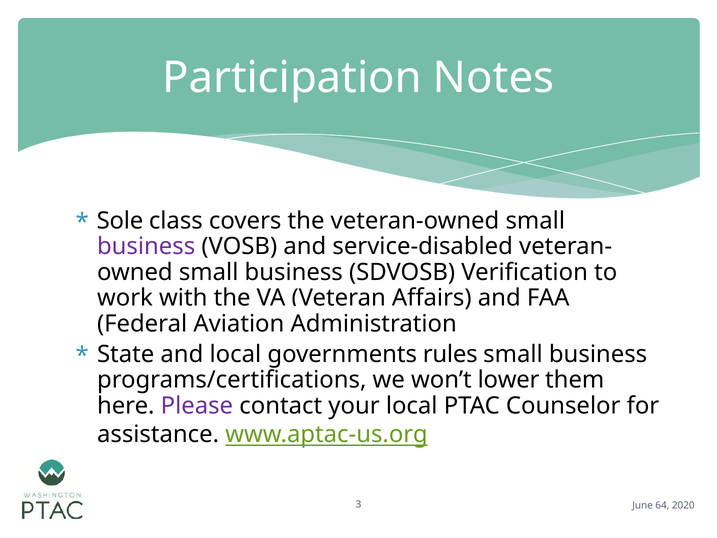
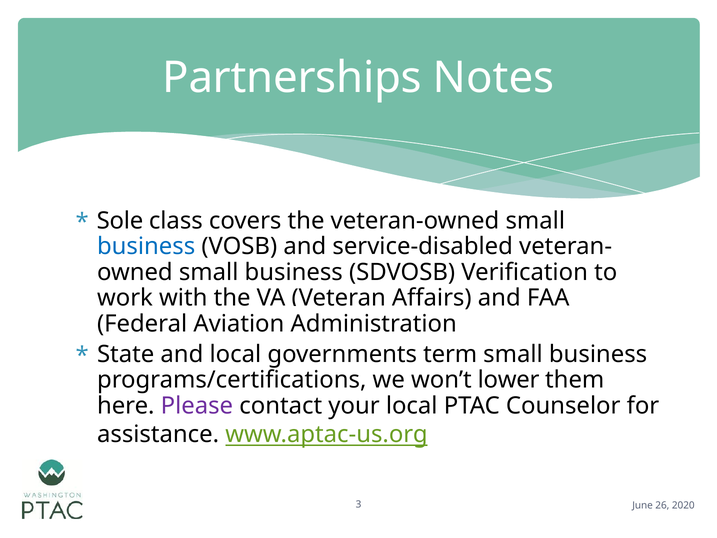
Participation: Participation -> Partnerships
business at (146, 246) colour: purple -> blue
rules: rules -> term
64: 64 -> 26
